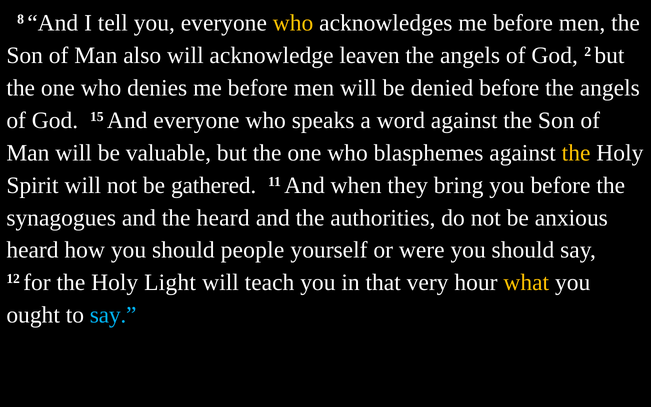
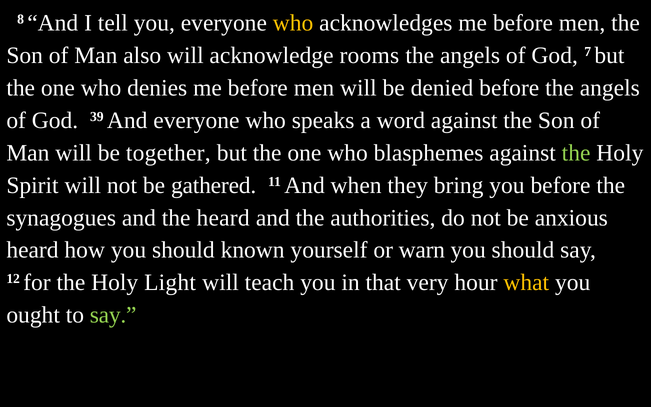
leaven: leaven -> rooms
2: 2 -> 7
15: 15 -> 39
valuable: valuable -> together
the at (576, 153) colour: yellow -> light green
people: people -> known
were: were -> warn
say at (113, 315) colour: light blue -> light green
